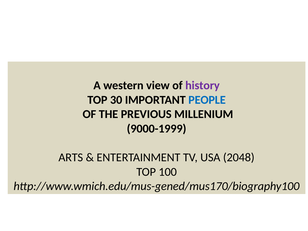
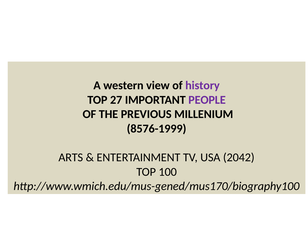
30: 30 -> 27
PEOPLE colour: blue -> purple
9000-1999: 9000-1999 -> 8576-1999
2048: 2048 -> 2042
